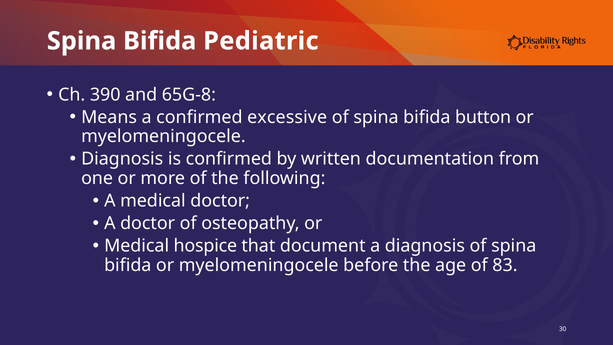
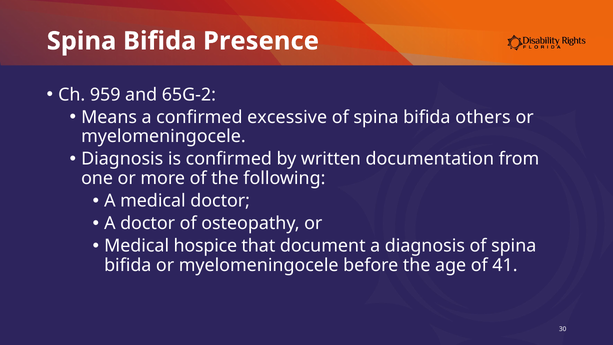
Pediatric: Pediatric -> Presence
390: 390 -> 959
65G-8: 65G-8 -> 65G-2
button: button -> others
83: 83 -> 41
